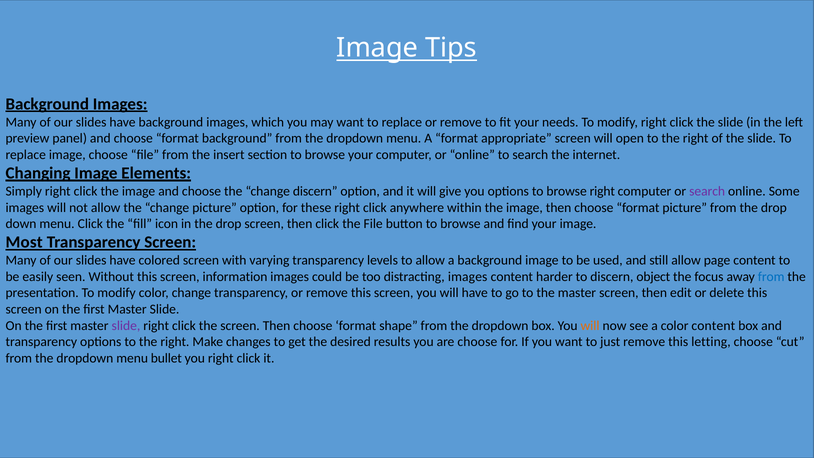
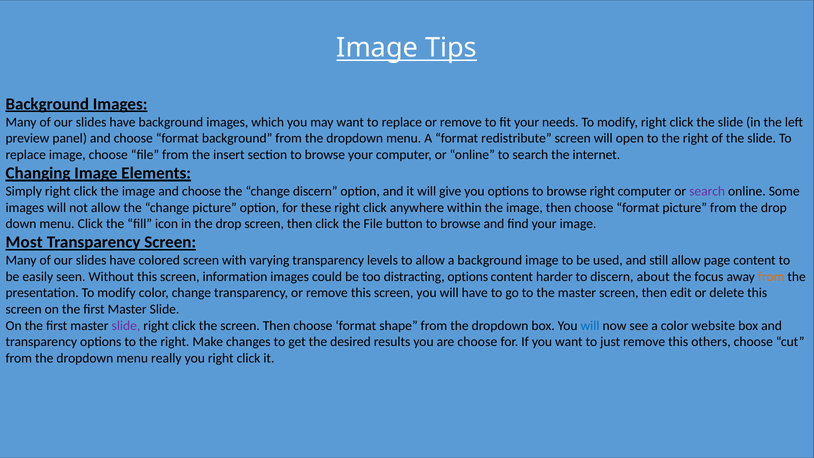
appropriate: appropriate -> redistribute
distracting images: images -> options
object: object -> about
from at (771, 277) colour: blue -> orange
will at (590, 325) colour: orange -> blue
color content: content -> website
letting: letting -> others
bullet: bullet -> really
